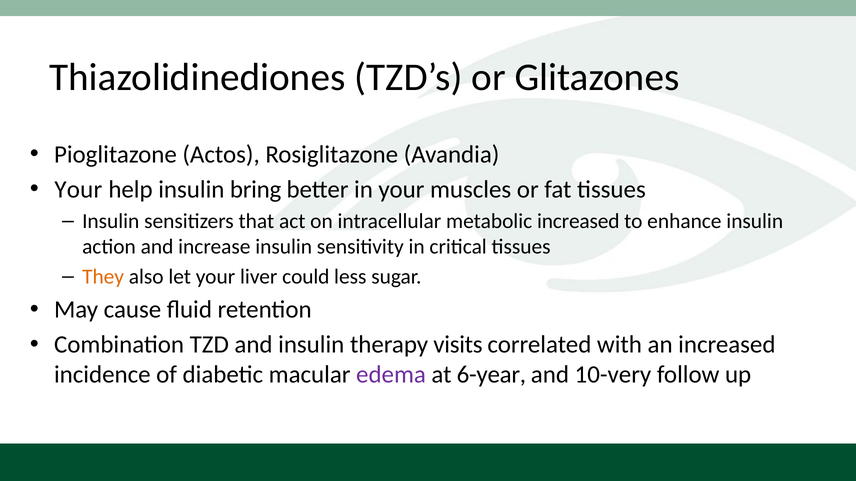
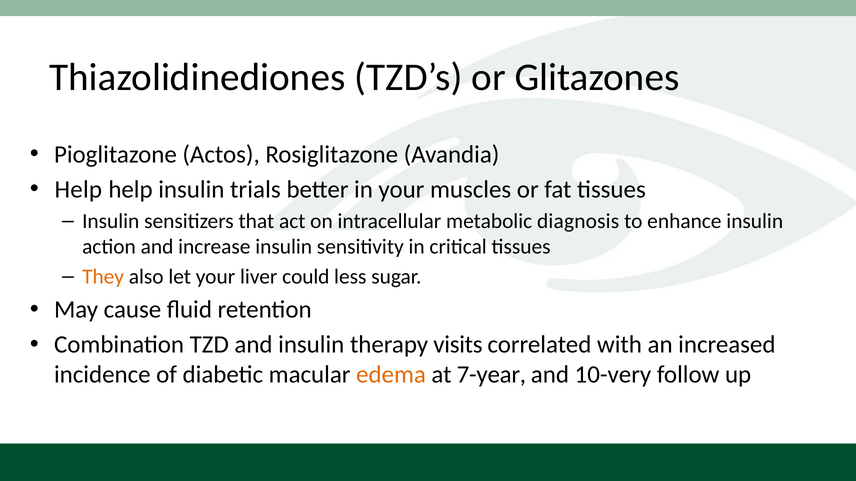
Your at (78, 190): Your -> Help
bring: bring -> trials
metabolic increased: increased -> diagnosis
edema colour: purple -> orange
6-year: 6-year -> 7-year
